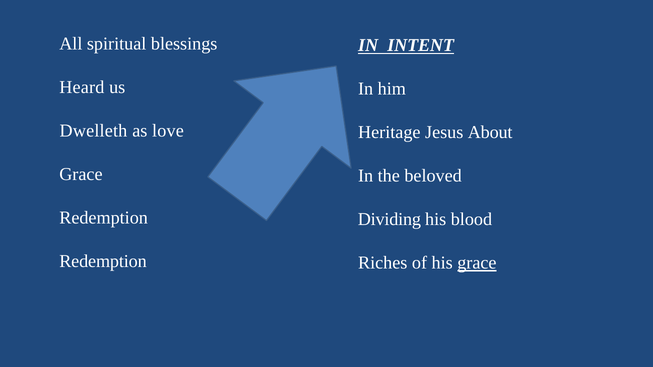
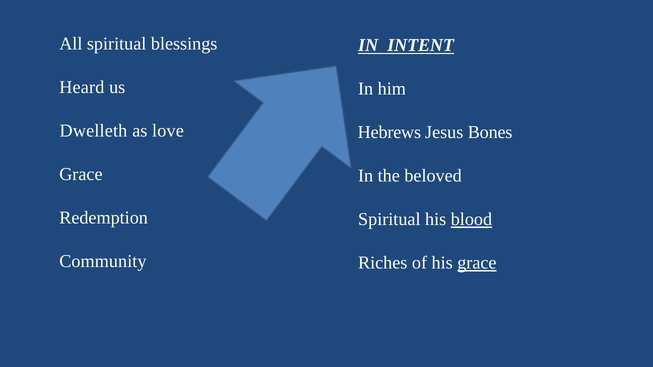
Heritage: Heritage -> Hebrews
About: About -> Bones
Dividing at (389, 220): Dividing -> Spiritual
blood underline: none -> present
Redemption at (103, 262): Redemption -> Community
